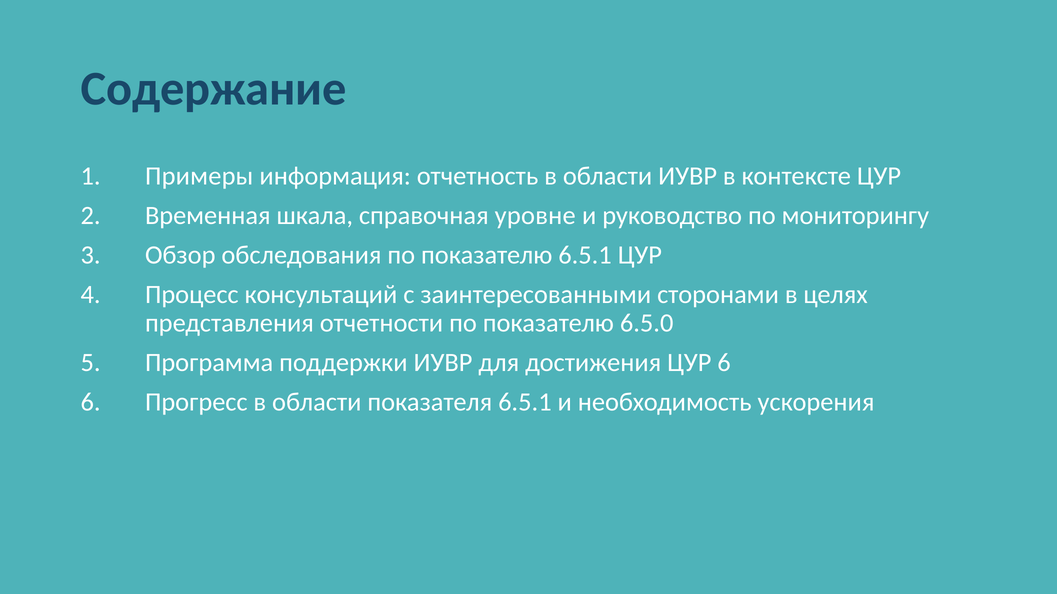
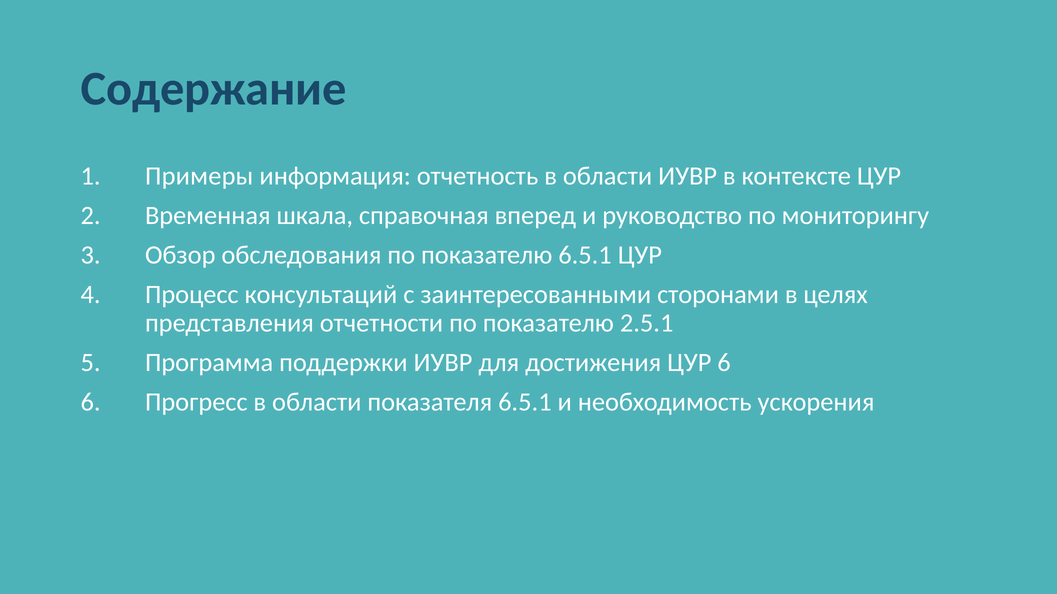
уровне: уровне -> вперед
6.5.0: 6.5.0 -> 2.5.1
